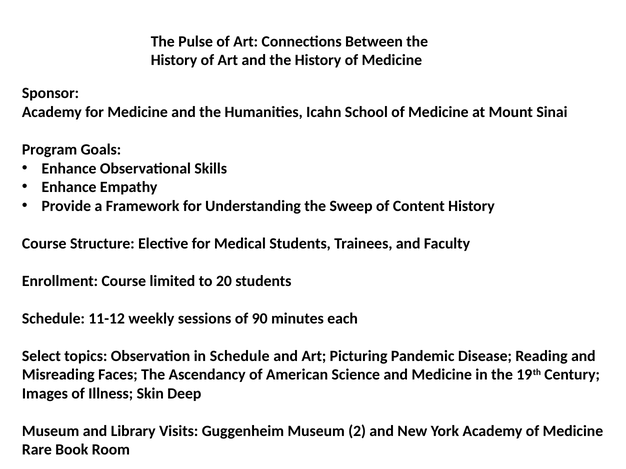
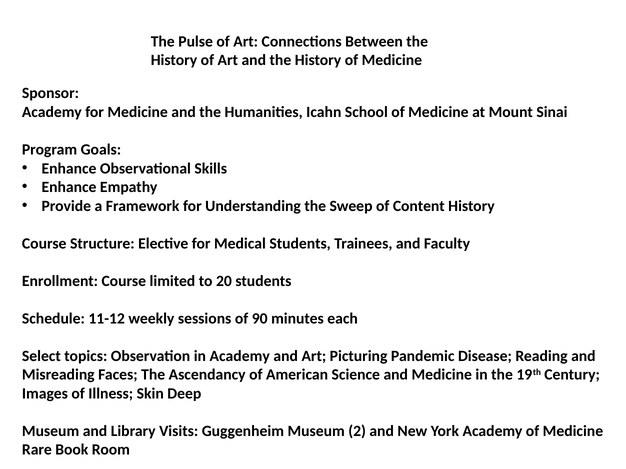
in Schedule: Schedule -> Academy
